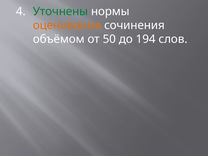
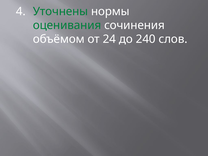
оценивания colour: orange -> green
50: 50 -> 24
194: 194 -> 240
